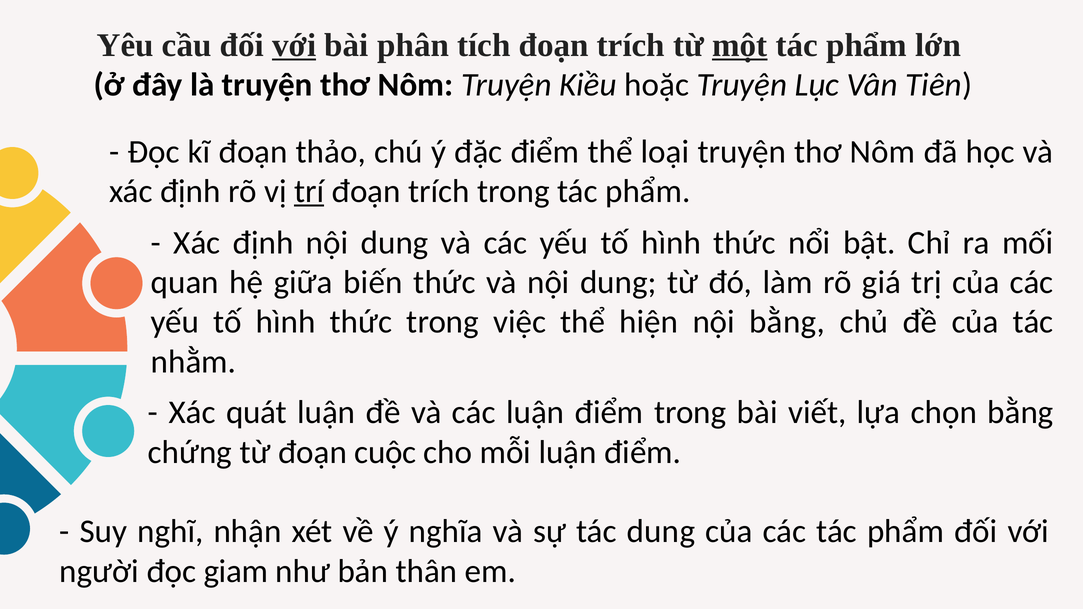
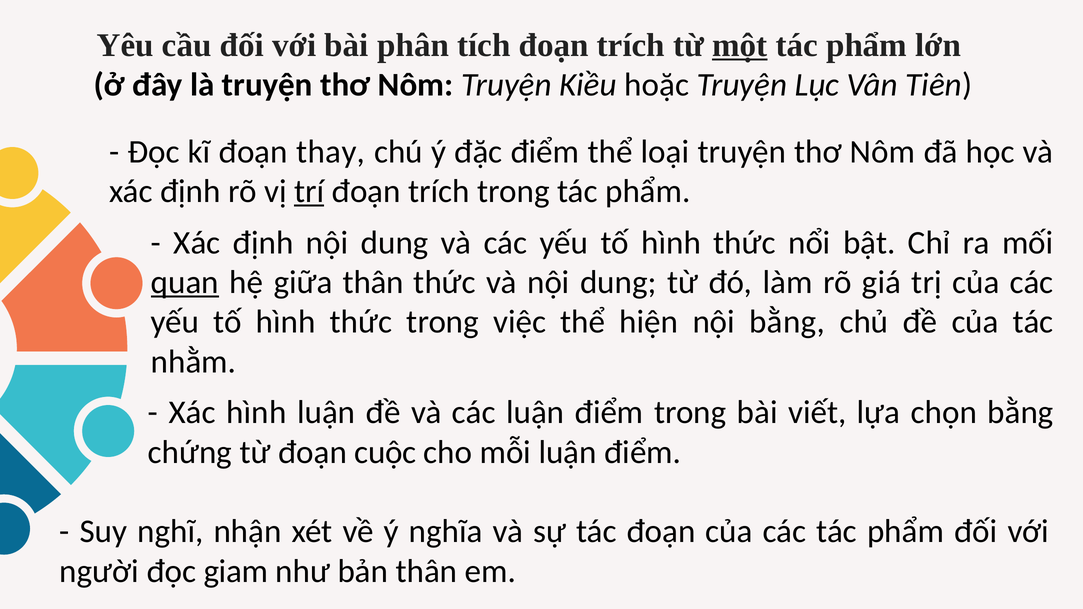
với at (294, 45) underline: present -> none
thảo: thảo -> thay
quan underline: none -> present
giữa biến: biến -> thân
Xác quát: quát -> hình
tác dung: dung -> đoạn
